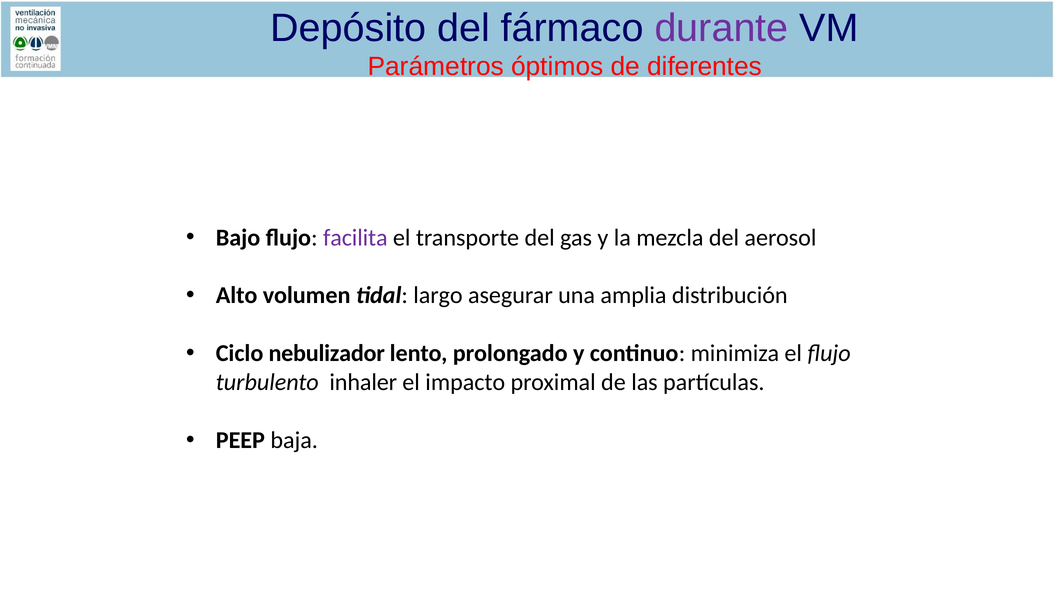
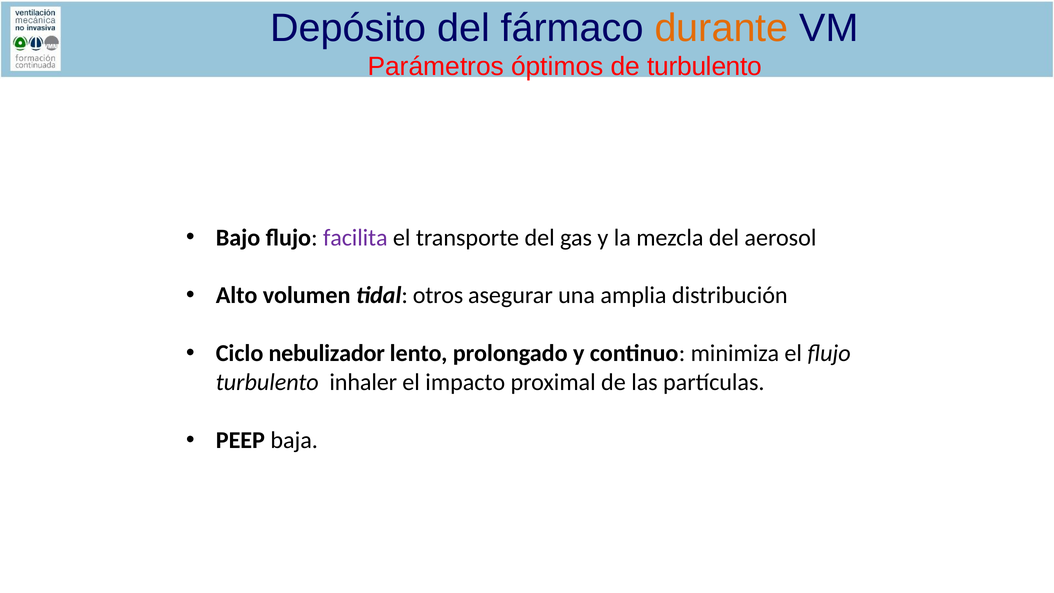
durante colour: purple -> orange
de diferentes: diferentes -> turbulento
largo: largo -> otros
